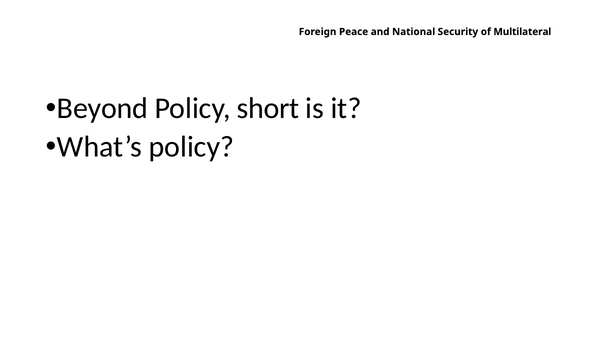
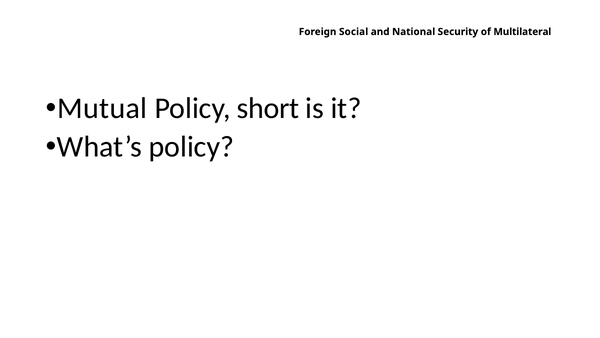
Peace: Peace -> Social
Beyond: Beyond -> Mutual
